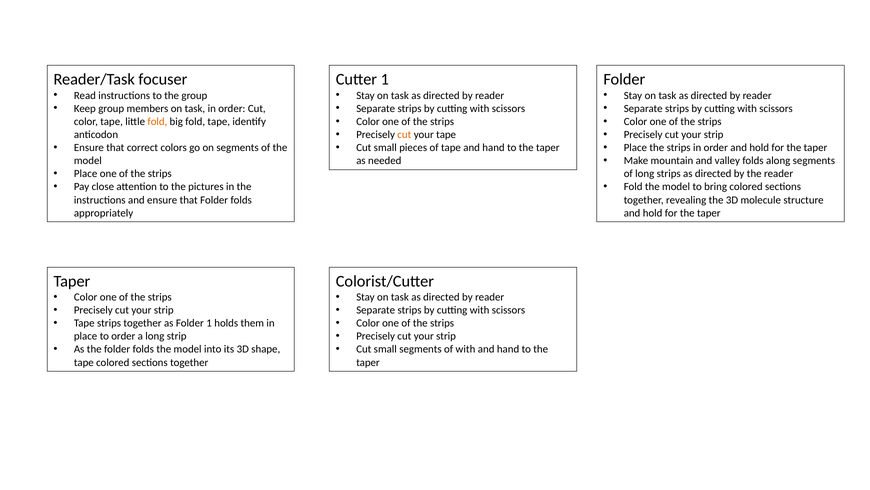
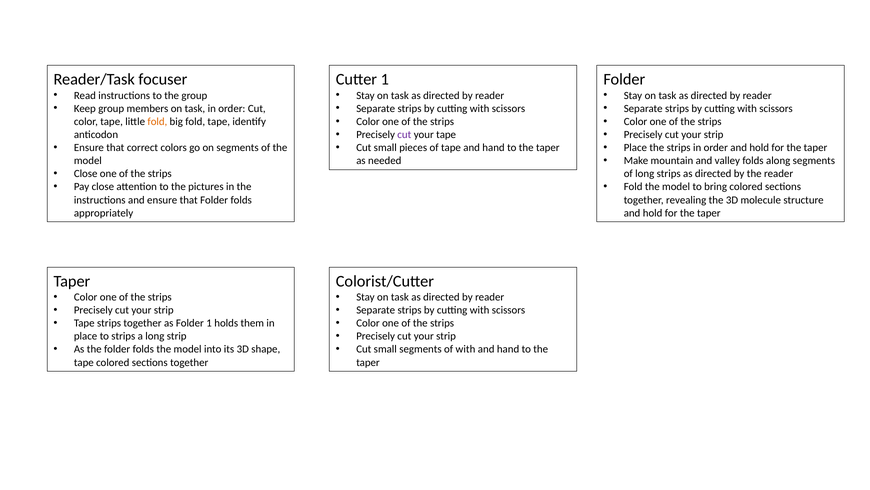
cut at (404, 134) colour: orange -> purple
Place at (86, 174): Place -> Close
to order: order -> strips
